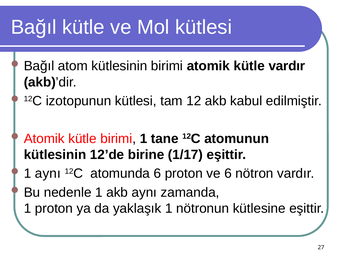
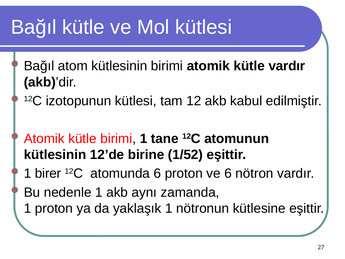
1/17: 1/17 -> 1/52
aynı at (48, 173): aynı -> birer
